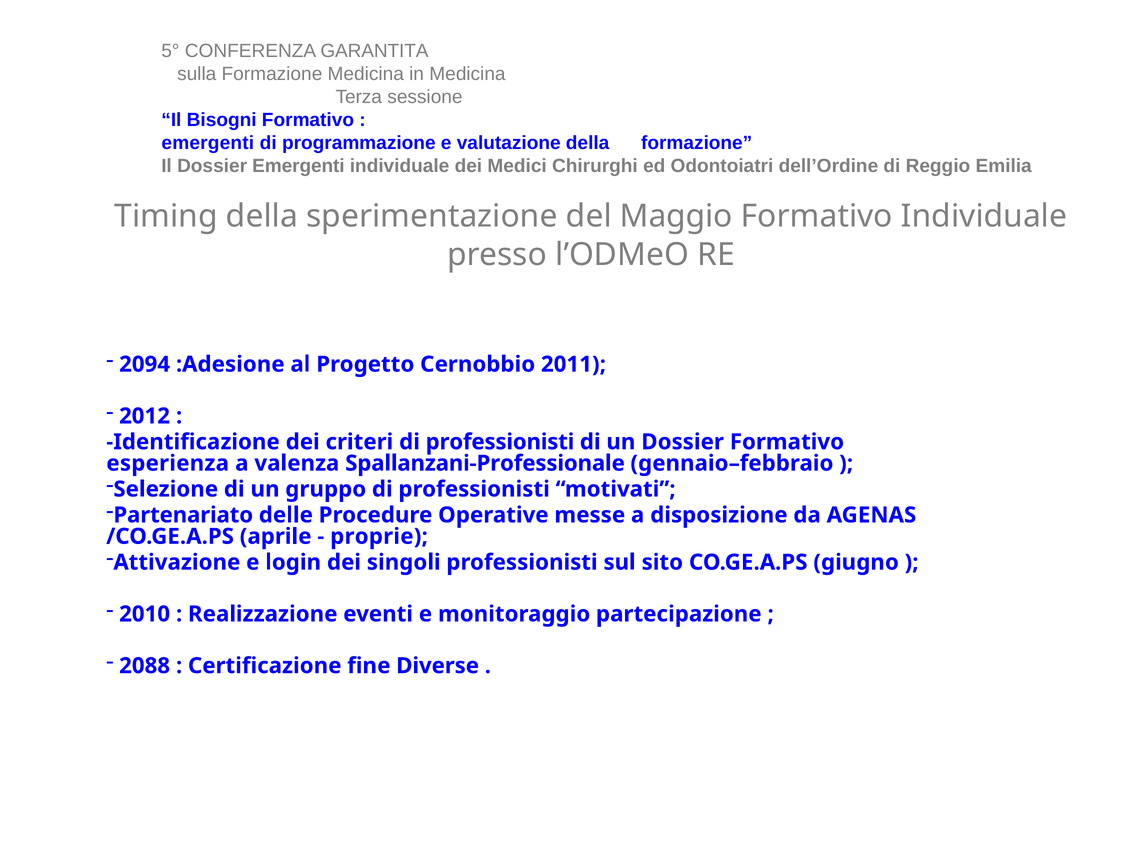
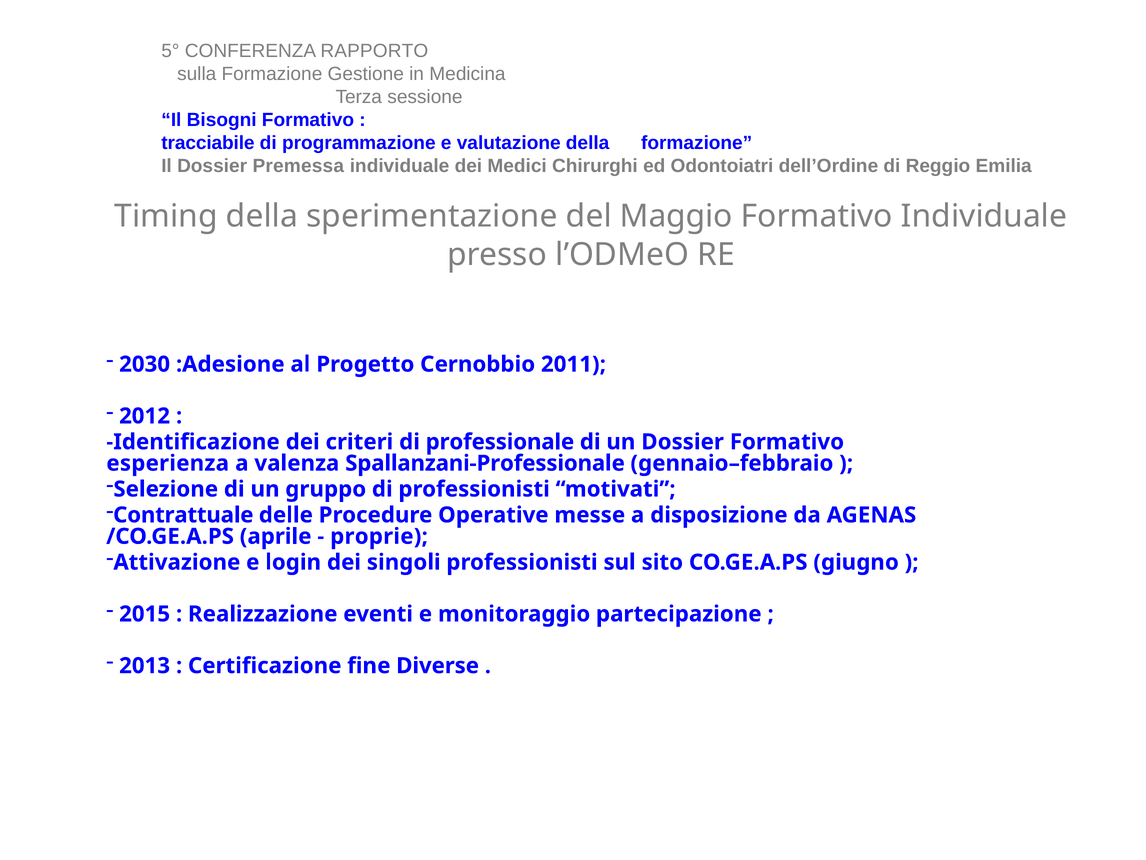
GARANTITA: GARANTITA -> RAPPORTO
Formazione Medicina: Medicina -> Gestione
emergenti at (208, 143): emergenti -> tracciabile
Dossier Emergenti: Emergenti -> Premessa
2094: 2094 -> 2030
criteri di professionisti: professionisti -> professionale
Partenariato: Partenariato -> Contrattuale
2010: 2010 -> 2015
2088: 2088 -> 2013
